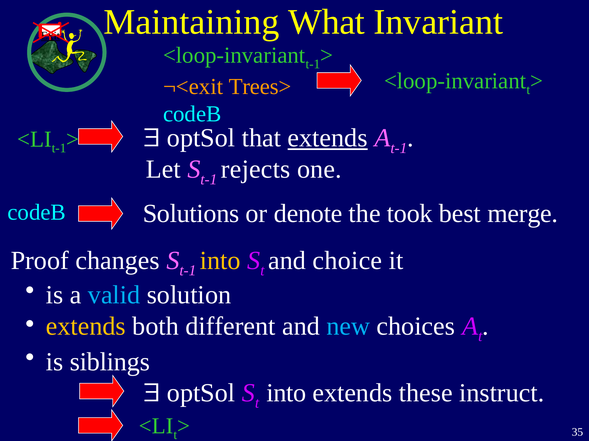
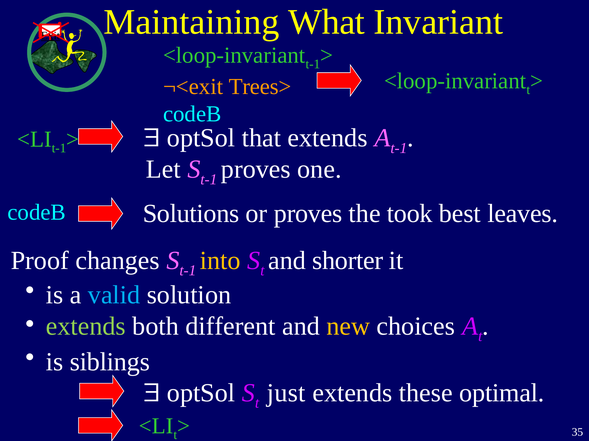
extends at (328, 138) underline: present -> none
rejects at (256, 170): rejects -> proves
or denote: denote -> proves
merge: merge -> leaves
choice: choice -> shorter
extends at (86, 327) colour: yellow -> light green
new colour: light blue -> yellow
into at (286, 393): into -> just
instruct: instruct -> optimal
